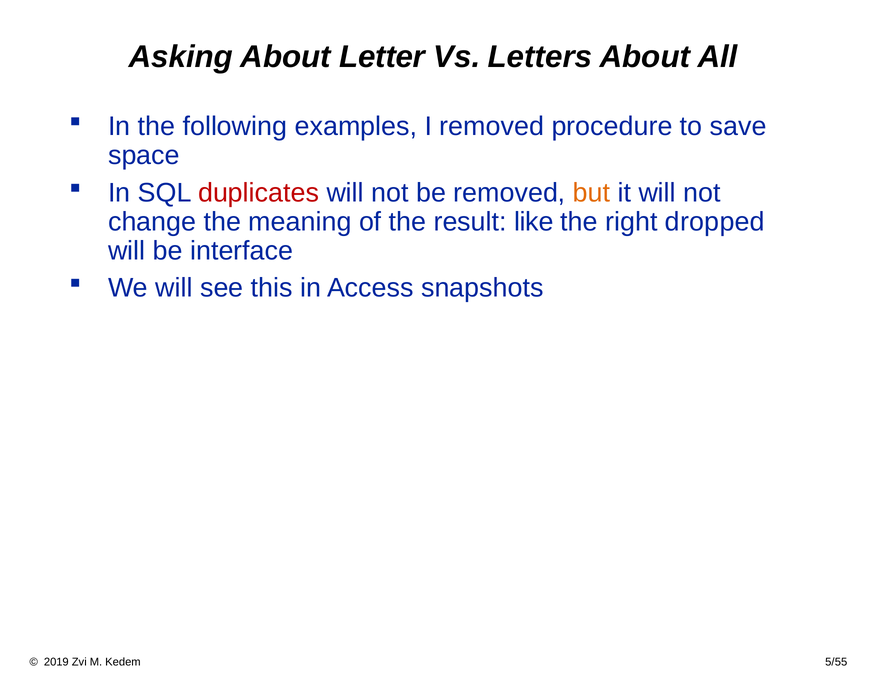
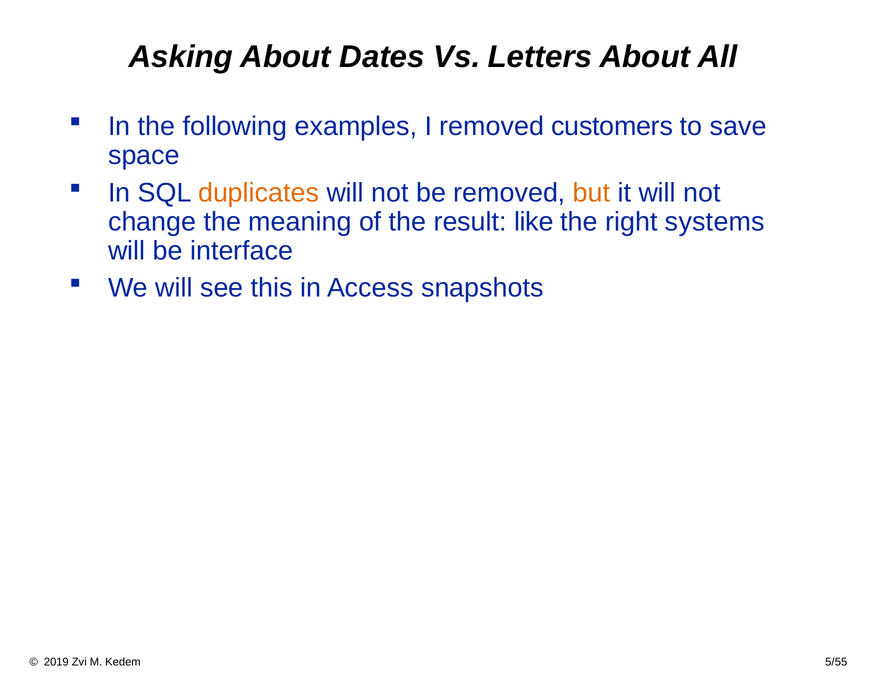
Letter: Letter -> Dates
procedure: procedure -> customers
duplicates colour: red -> orange
dropped: dropped -> systems
